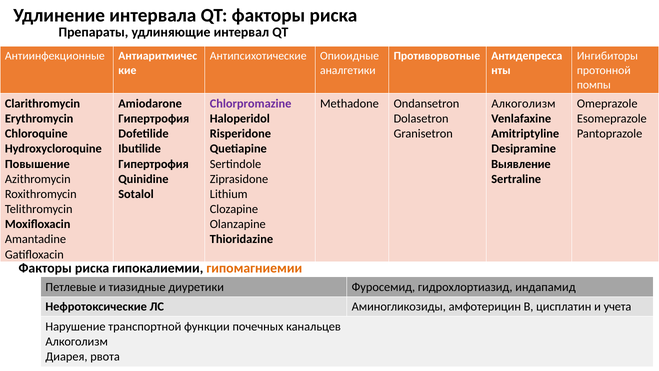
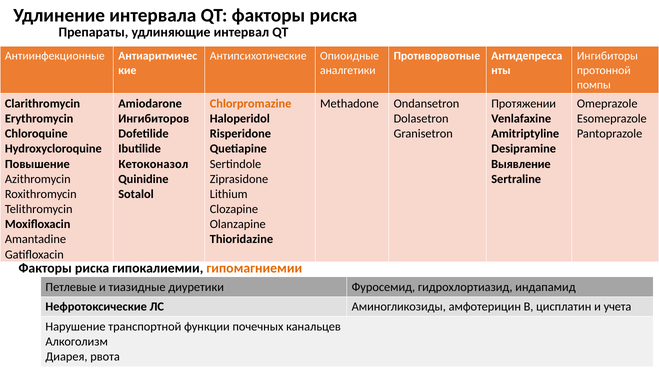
Chlorpromazine colour: purple -> orange
Алкоголизм at (524, 103): Алкоголизм -> Протяжении
Гипертрофия at (154, 119): Гипертрофия -> Ингибиторов
Гипертрофия at (153, 164): Гипертрофия -> Кетоконазол
